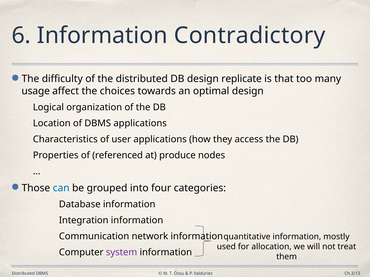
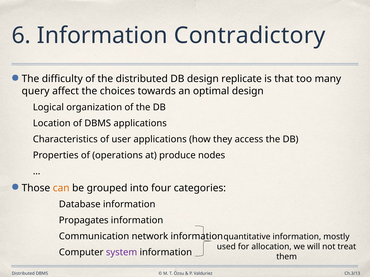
usage: usage -> query
referenced: referenced -> operations
can colour: blue -> orange
Integration: Integration -> Propagates
